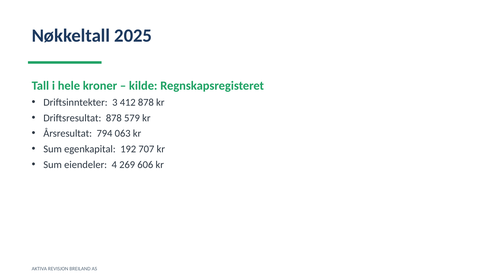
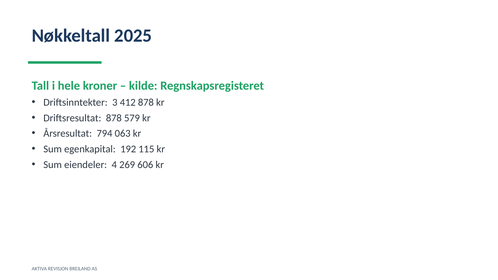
707: 707 -> 115
